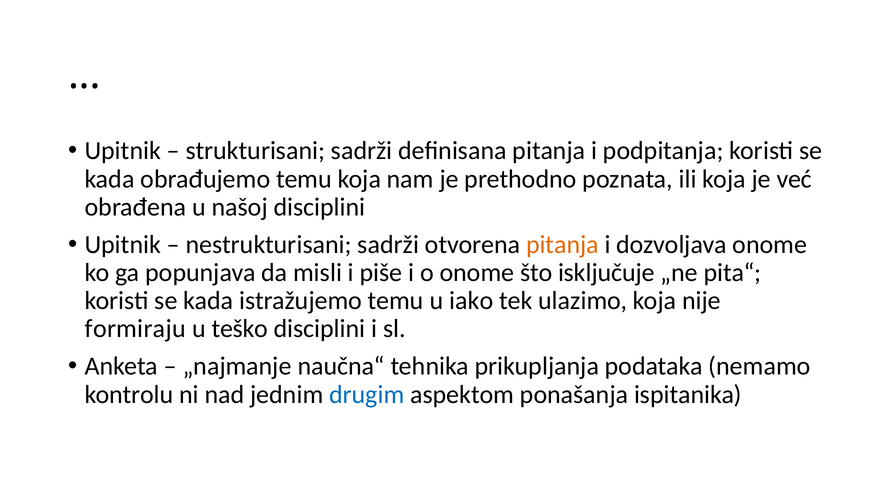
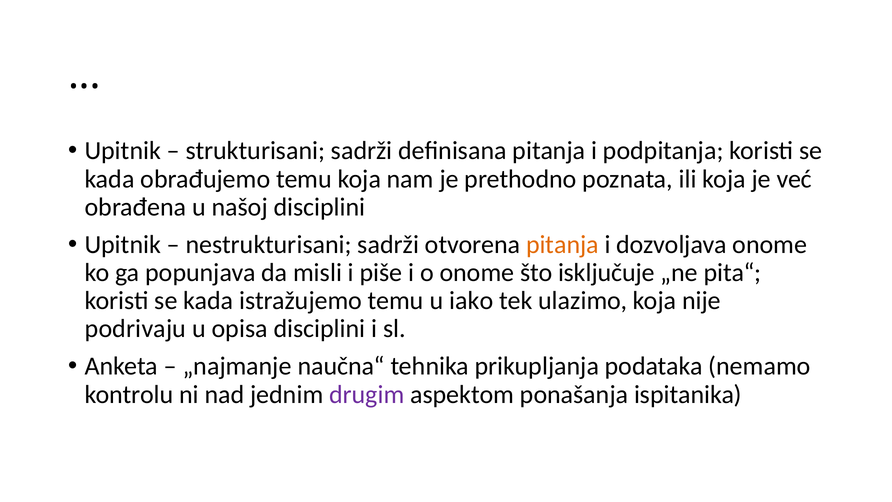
formiraju: formiraju -> podrivaju
teško: teško -> opisa
drugim colour: blue -> purple
